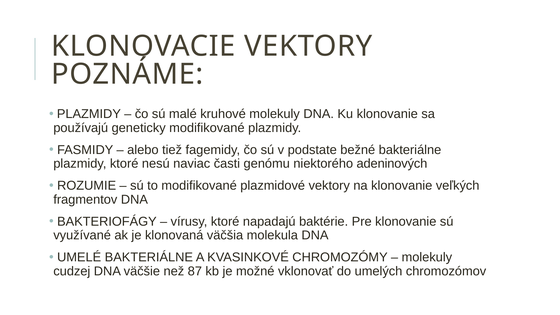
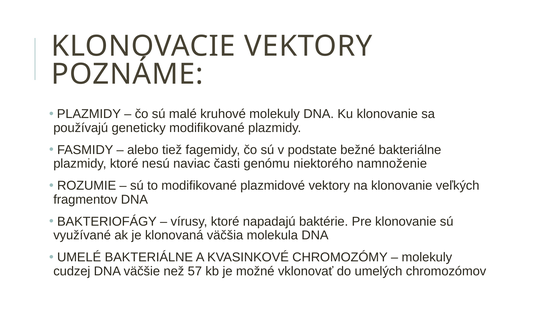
adeninových: adeninových -> namnoženie
87: 87 -> 57
